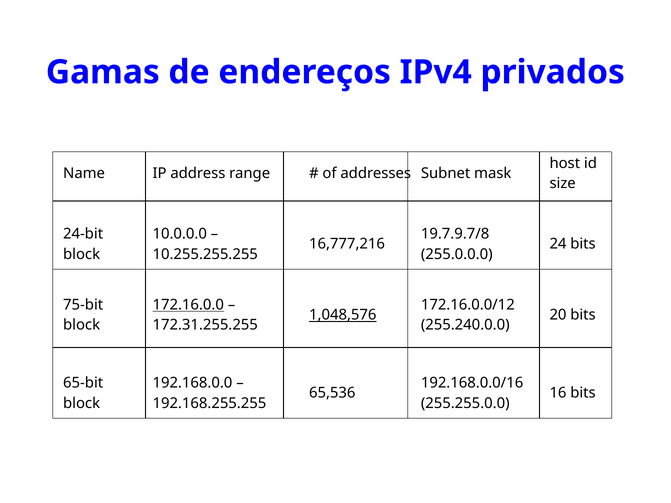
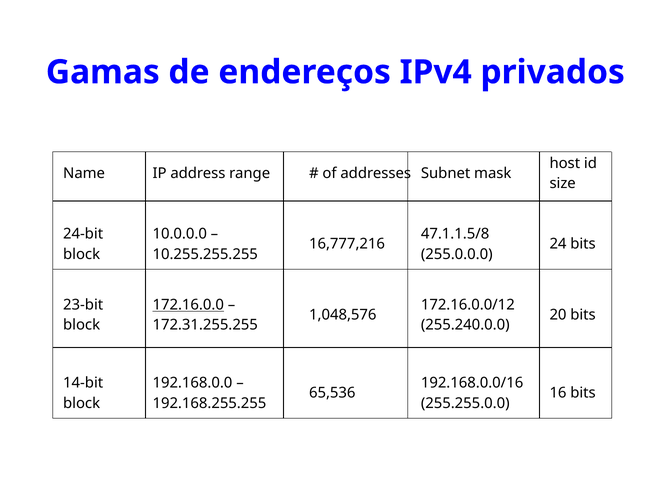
19.7.9.7/8: 19.7.9.7/8 -> 47.1.1.5/8
75-bit: 75-bit -> 23-bit
1,048,576 underline: present -> none
65-bit: 65-bit -> 14-bit
